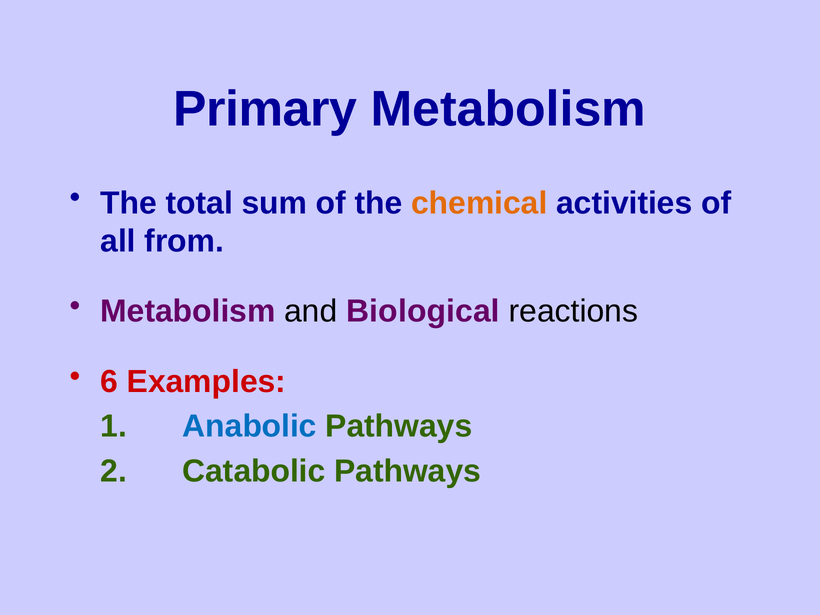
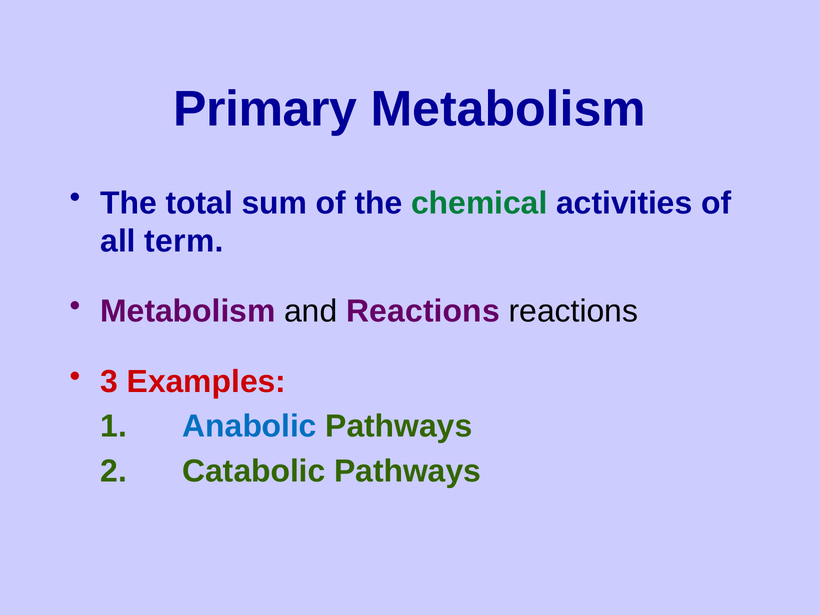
chemical colour: orange -> green
from: from -> term
and Biological: Biological -> Reactions
6: 6 -> 3
